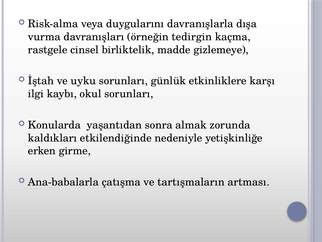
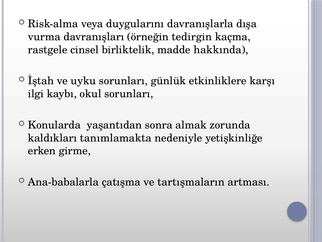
gizlemeye: gizlemeye -> hakkında
etkilendiğinde: etkilendiğinde -> tanımlamakta
